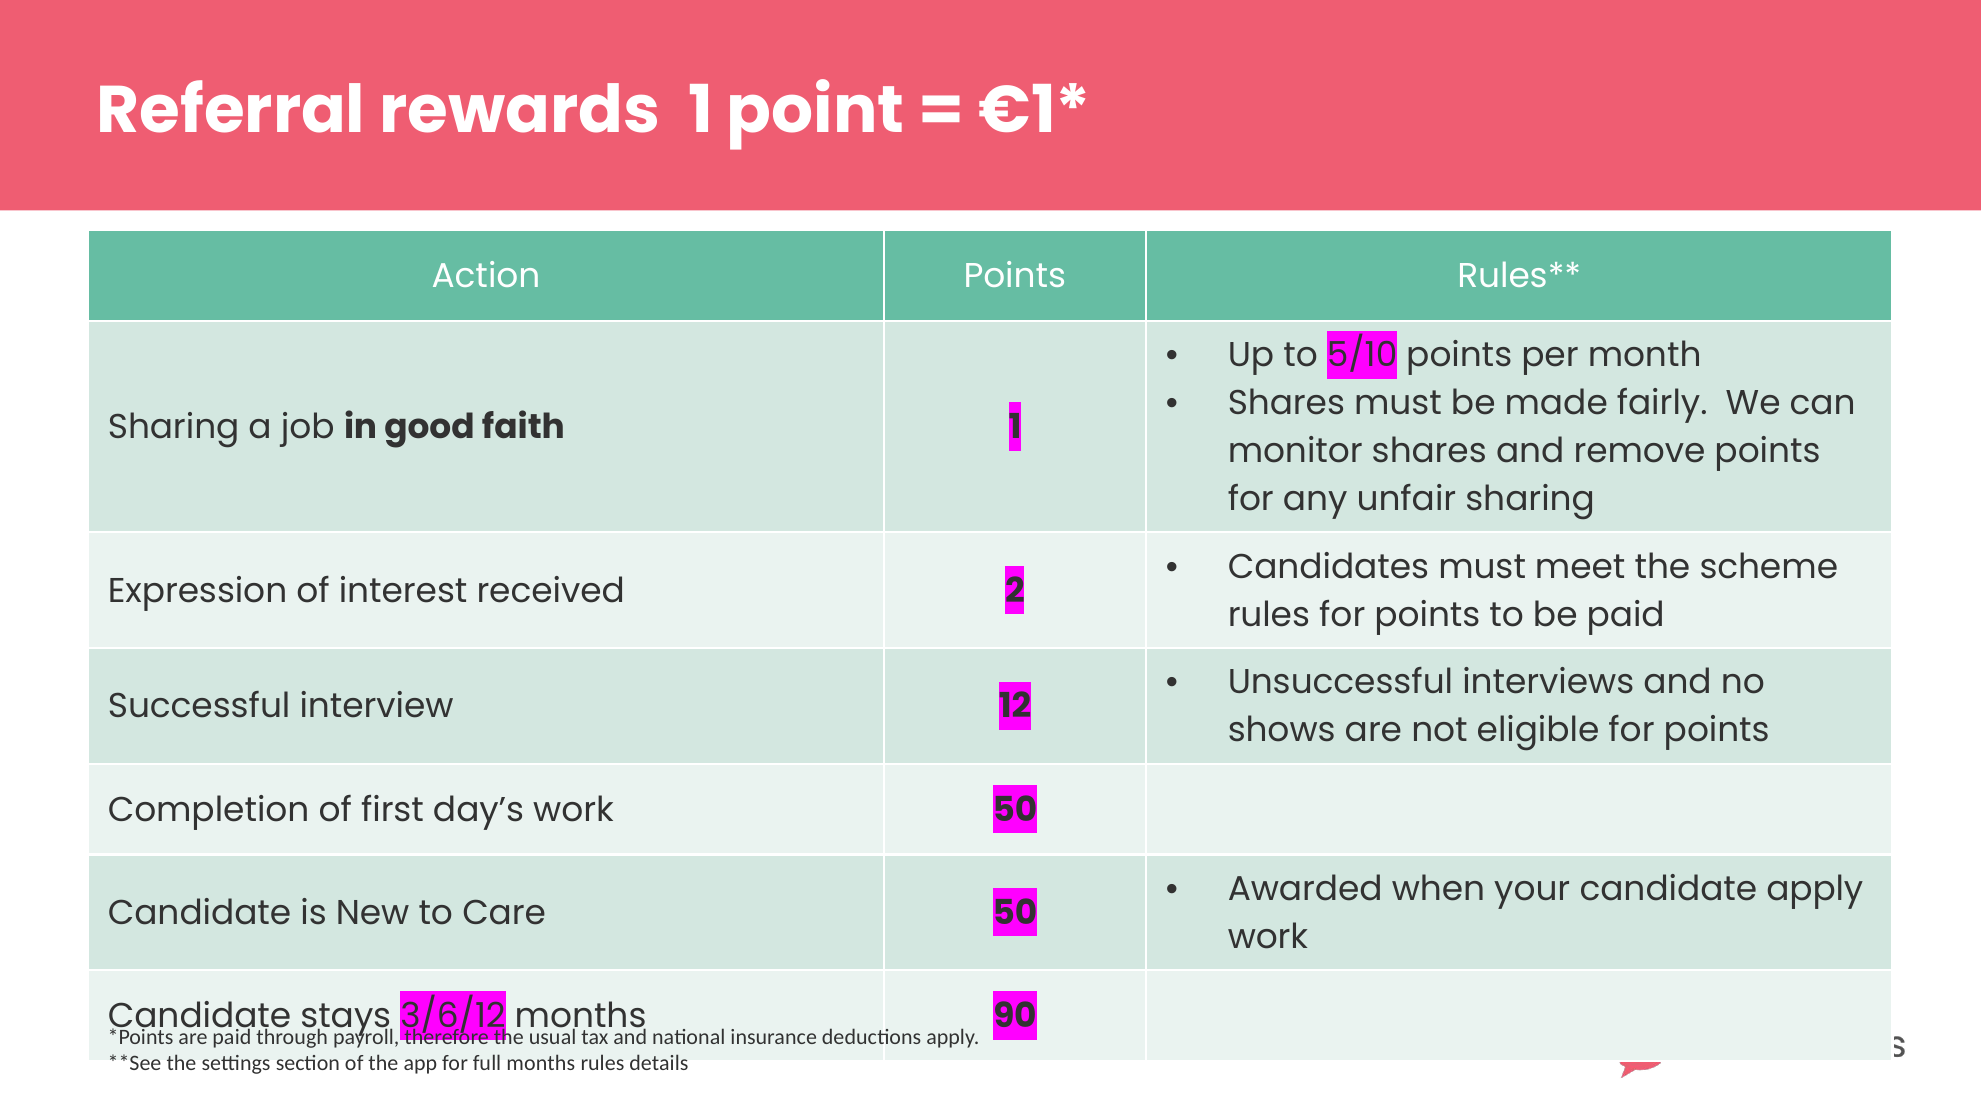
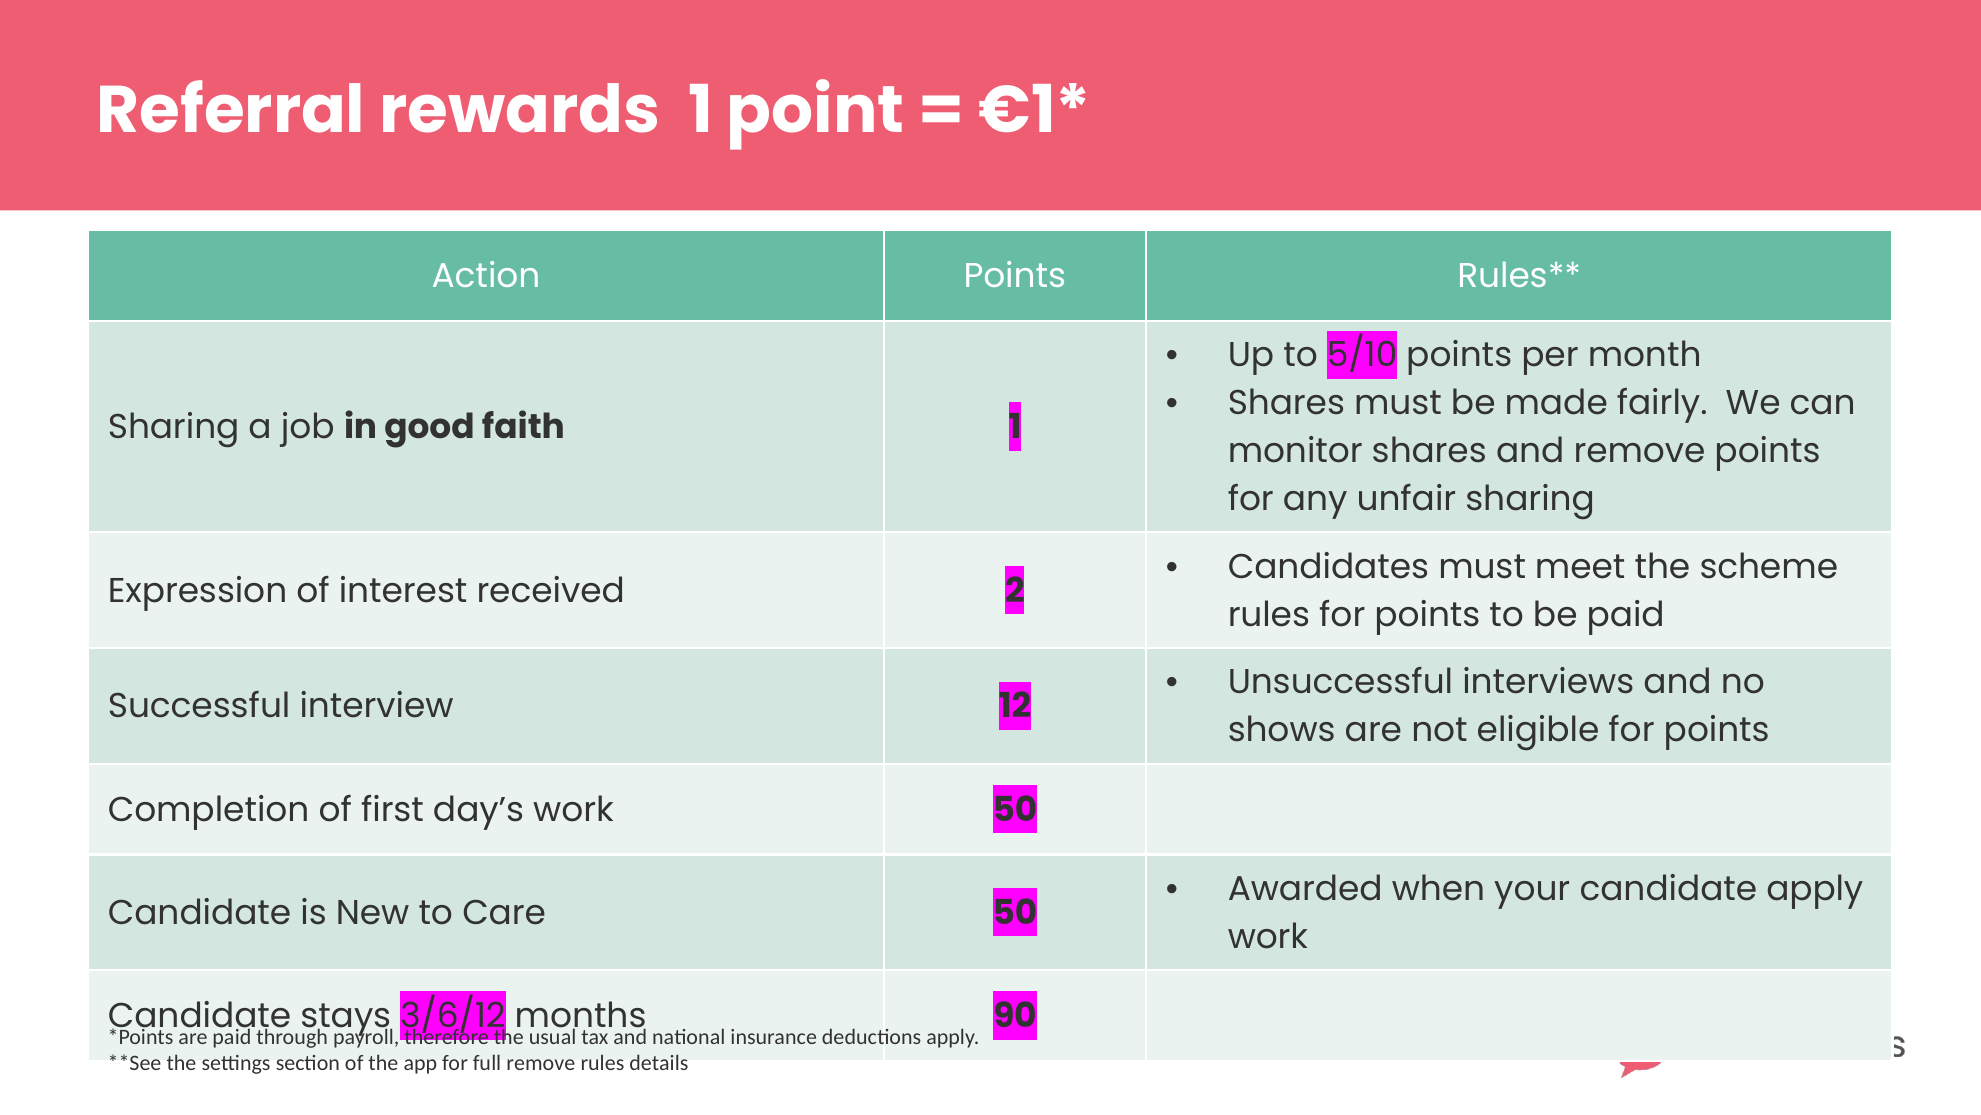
full months: months -> remove
